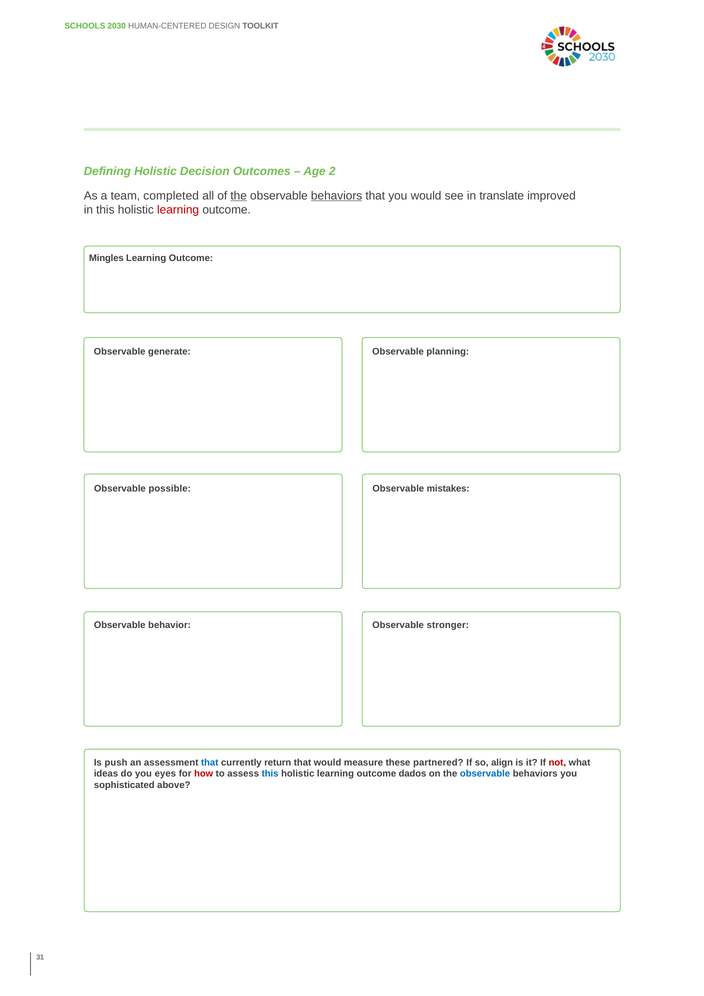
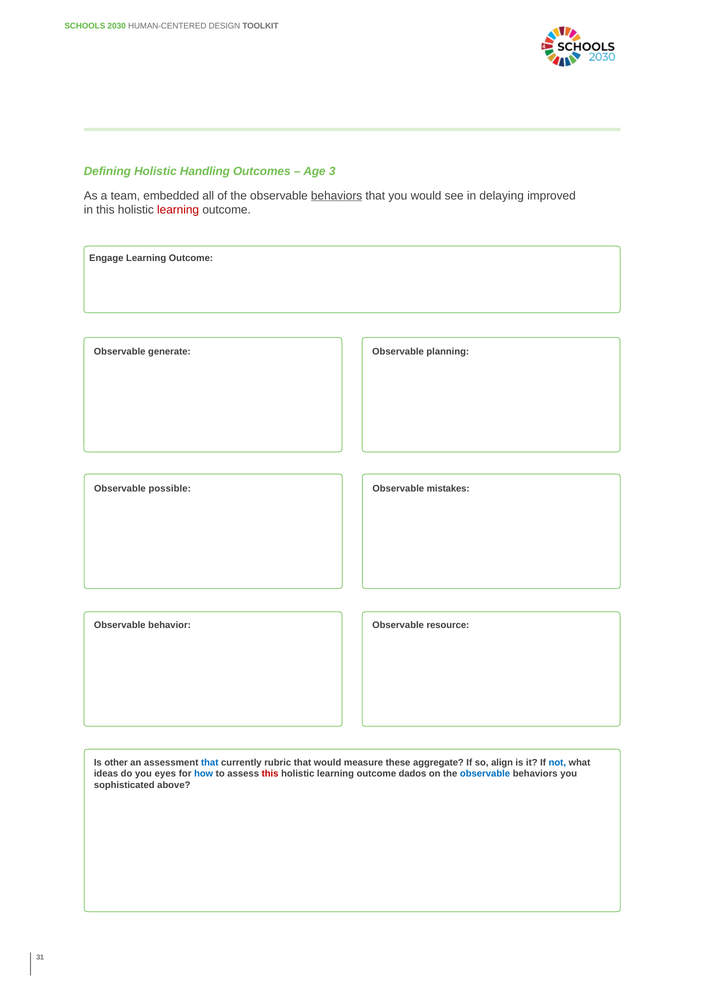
Decision: Decision -> Handling
2: 2 -> 3
completed: completed -> embedded
the at (239, 196) underline: present -> none
translate: translate -> delaying
Mingles: Mingles -> Engage
stronger: stronger -> resource
push: push -> other
return: return -> rubric
partnered: partnered -> aggregate
not colour: red -> blue
how colour: red -> blue
this at (270, 774) colour: blue -> red
